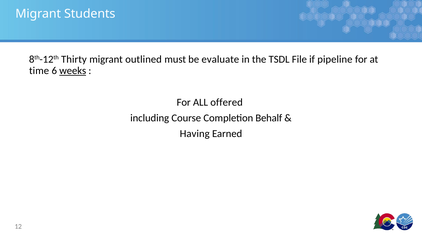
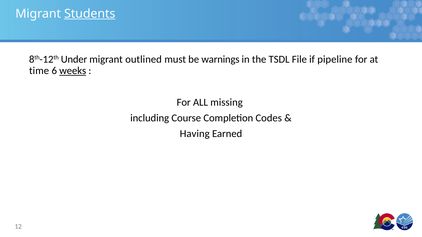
Students underline: none -> present
Thirty: Thirty -> Under
evaluate: evaluate -> warnings
offered: offered -> missing
Behalf: Behalf -> Codes
